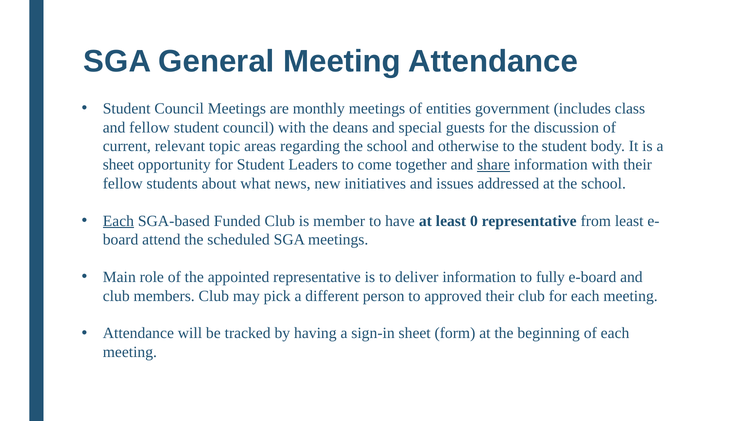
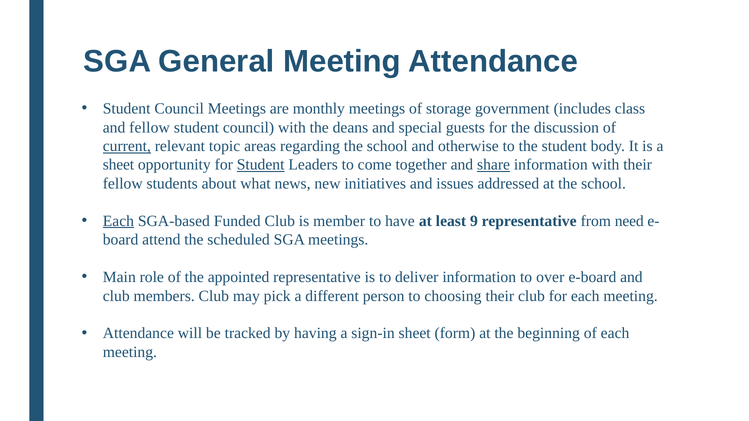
entities: entities -> storage
current underline: none -> present
Student at (261, 165) underline: none -> present
0: 0 -> 9
from least: least -> need
fully: fully -> over
approved: approved -> choosing
